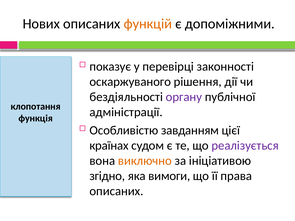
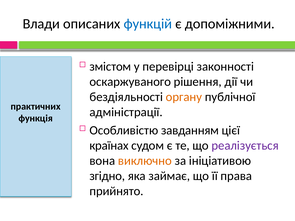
Нових: Нових -> Влади
функцій colour: orange -> blue
показує: показує -> змістом
органу colour: purple -> orange
клопотання: клопотання -> практичних
вимоги: вимоги -> займає
описаних at (116, 191): описаних -> прийнято
